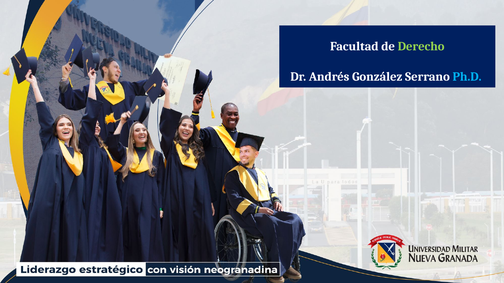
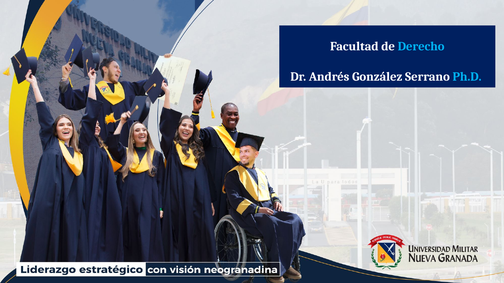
Derecho colour: light green -> light blue
